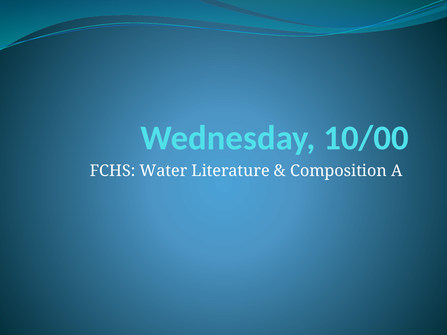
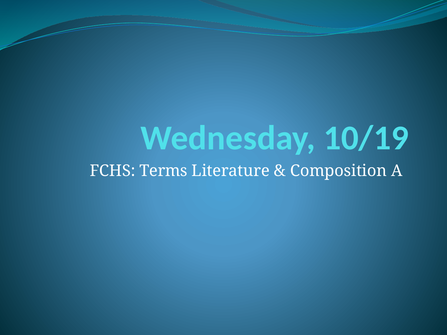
10/00: 10/00 -> 10/19
Water: Water -> Terms
